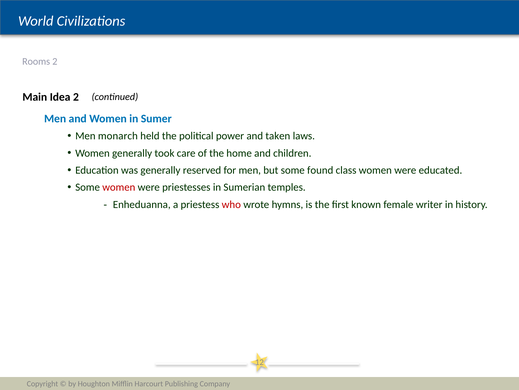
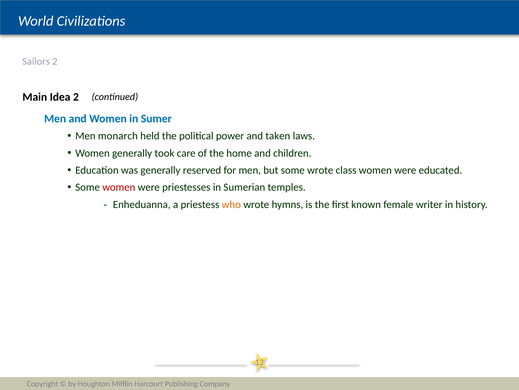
Rooms: Rooms -> Sailors
some found: found -> wrote
who colour: red -> orange
